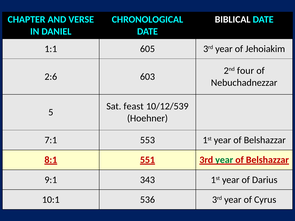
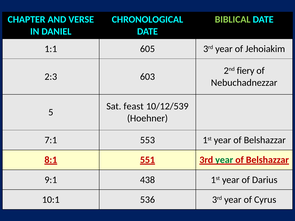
BIBLICAL colour: white -> light green
four: four -> fiery
2:6: 2:6 -> 2:3
343: 343 -> 438
